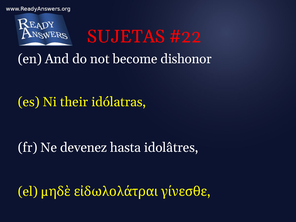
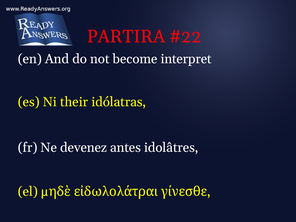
SUJETAS: SUJETAS -> PARTIRA
dishonor: dishonor -> interpret
hasta: hasta -> antes
